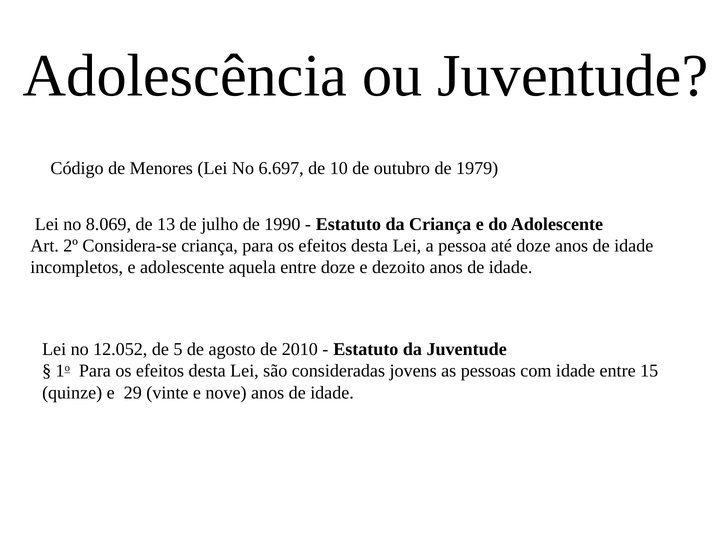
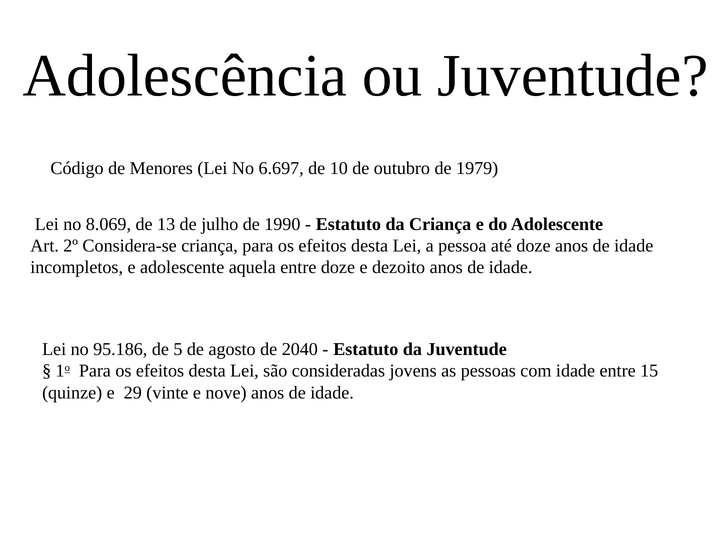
12.052: 12.052 -> 95.186
2010: 2010 -> 2040
